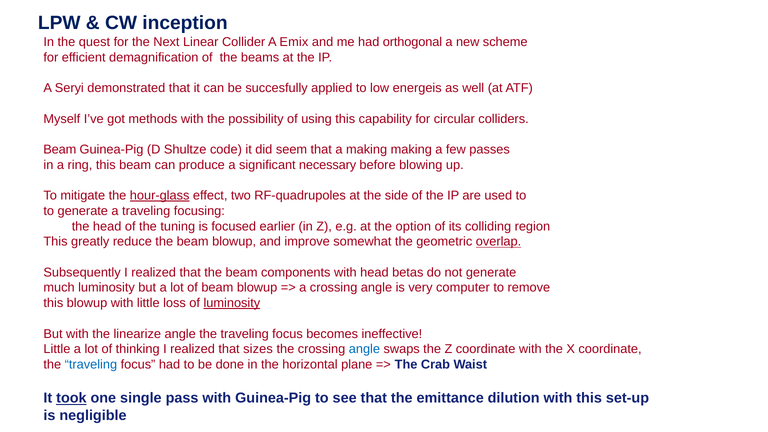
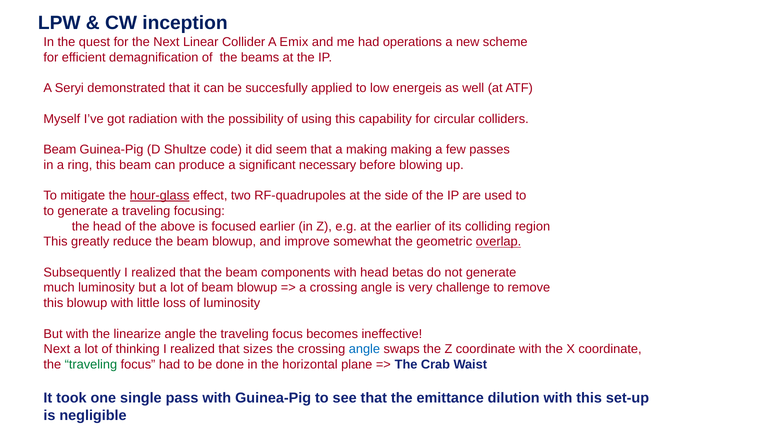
orthogonal: orthogonal -> operations
methods: methods -> radiation
tuning: tuning -> above
the option: option -> earlier
computer: computer -> challenge
luminosity at (232, 303) underline: present -> none
Little at (57, 349): Little -> Next
traveling at (91, 365) colour: blue -> green
took underline: present -> none
